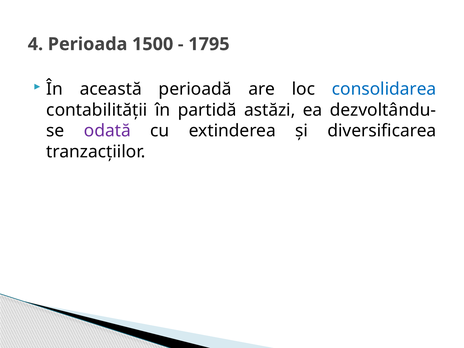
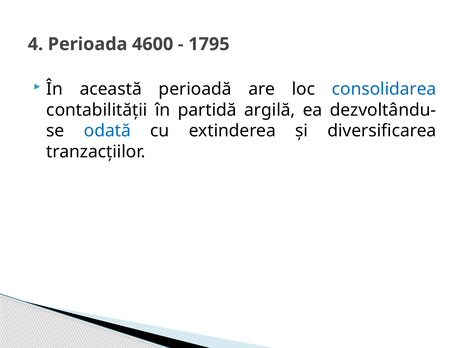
1500: 1500 -> 4600
astăzi: astăzi -> argilă
odată colour: purple -> blue
